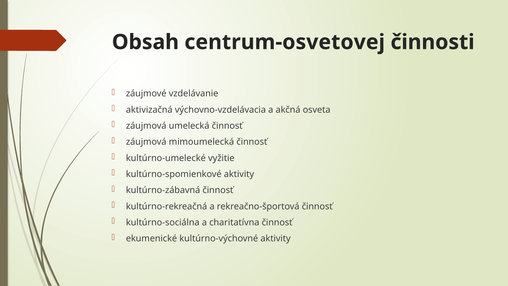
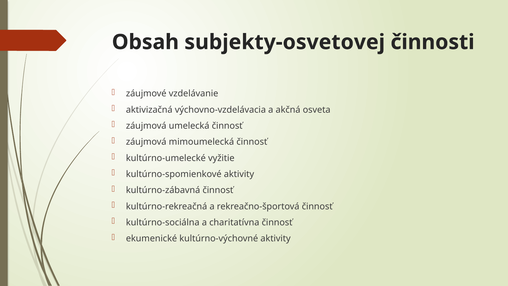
centrum-osvetovej: centrum-osvetovej -> subjekty-osvetovej
